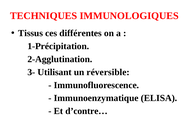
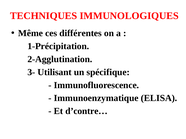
Tissus: Tissus -> Même
réversible: réversible -> spécifique
